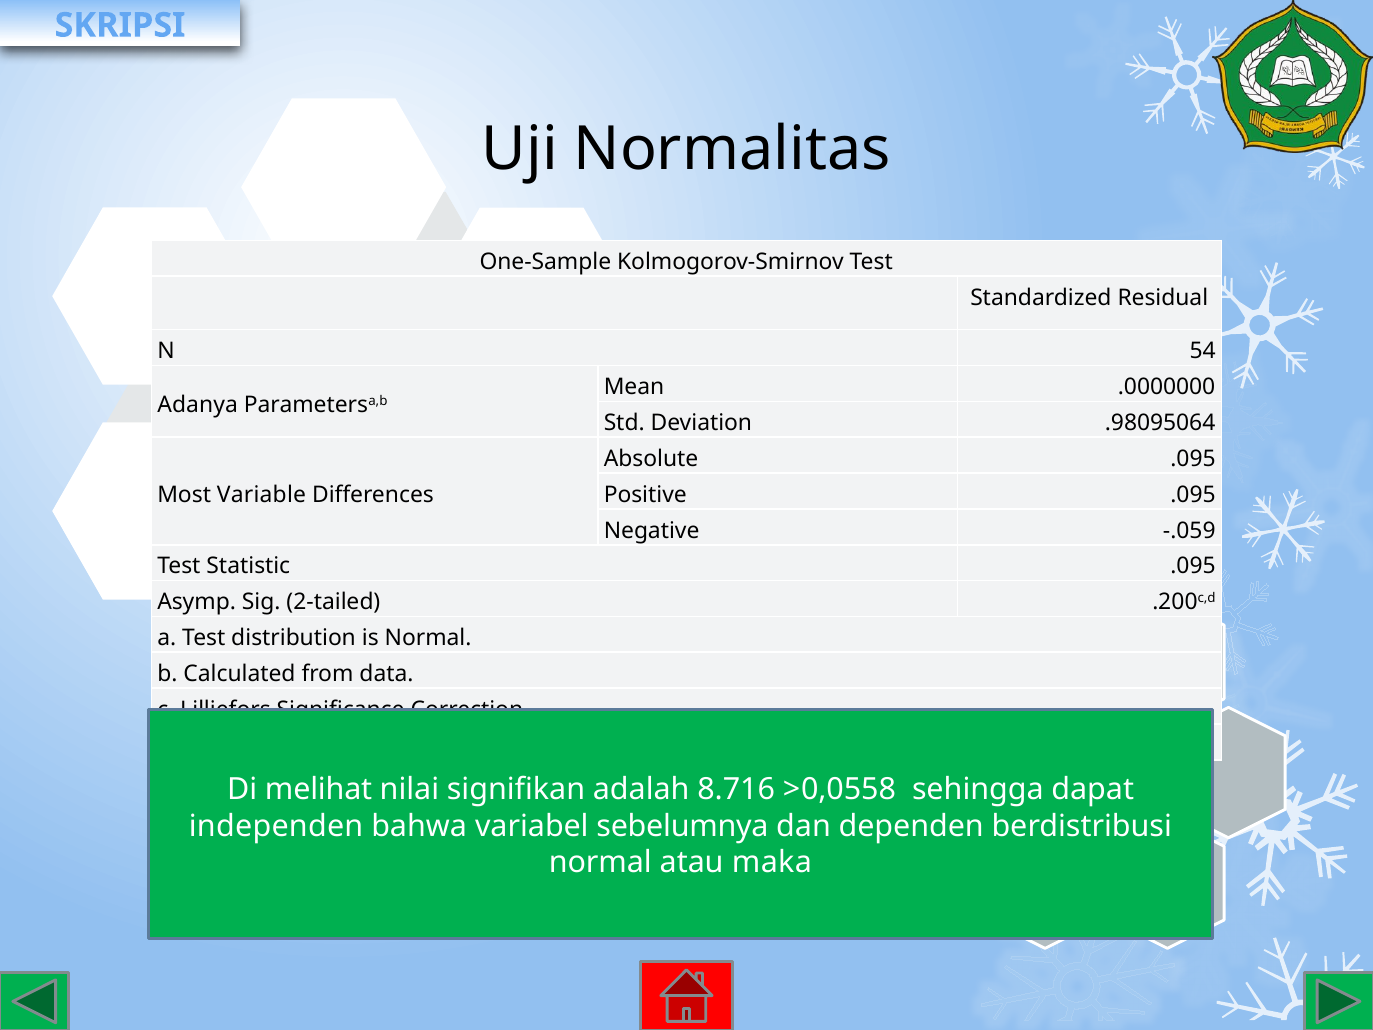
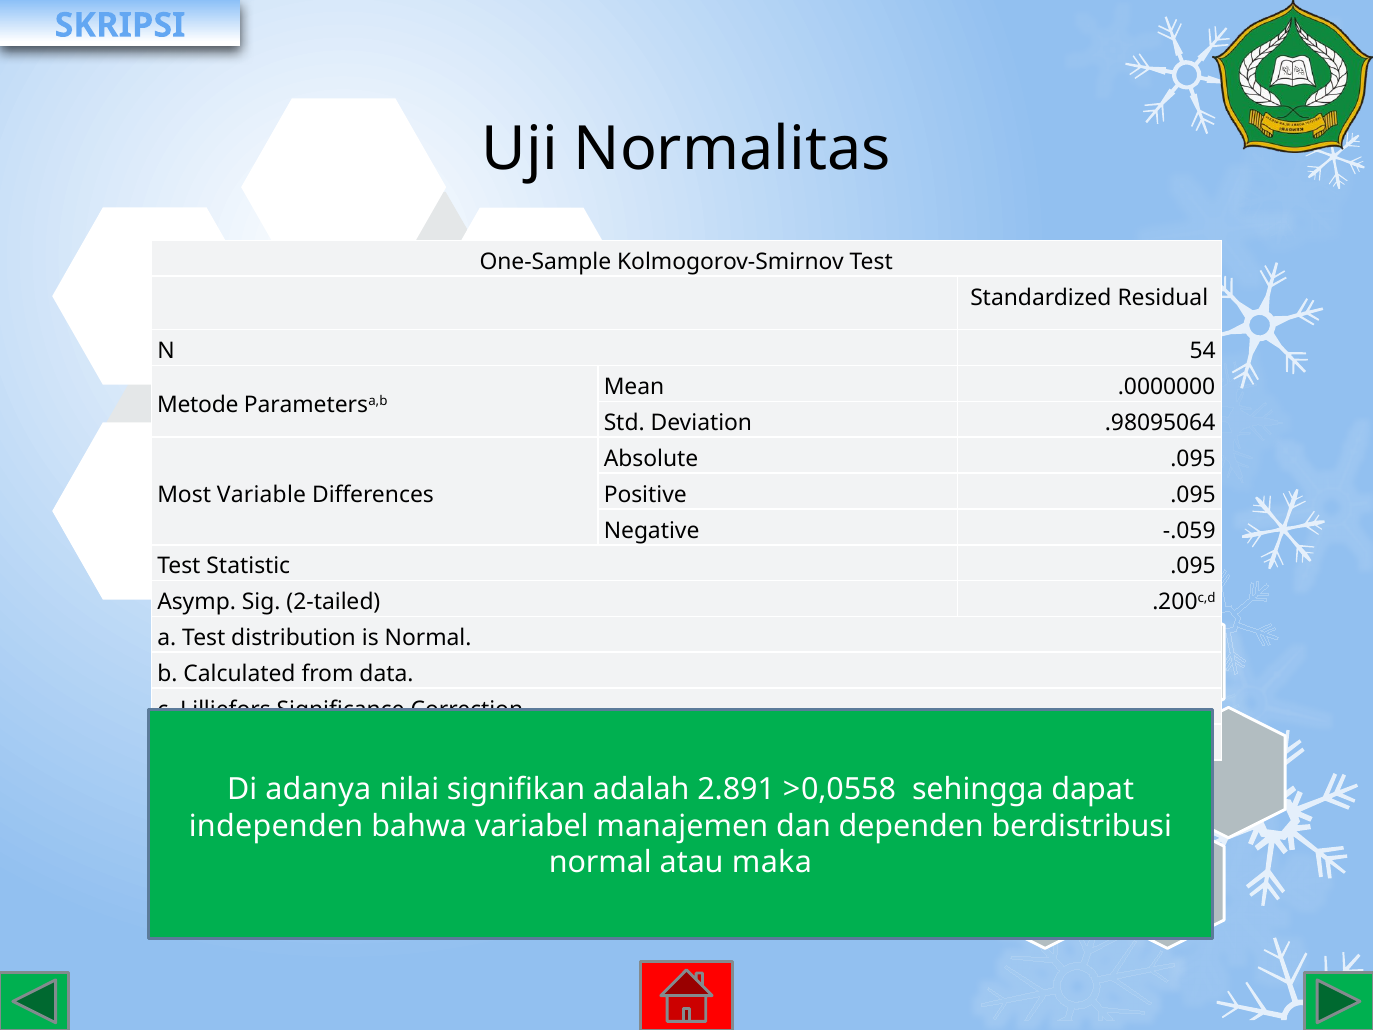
Adanya: Adanya -> Metode
melihat: melihat -> adanya
8.716: 8.716 -> 2.891
sebelumnya: sebelumnya -> manajemen
